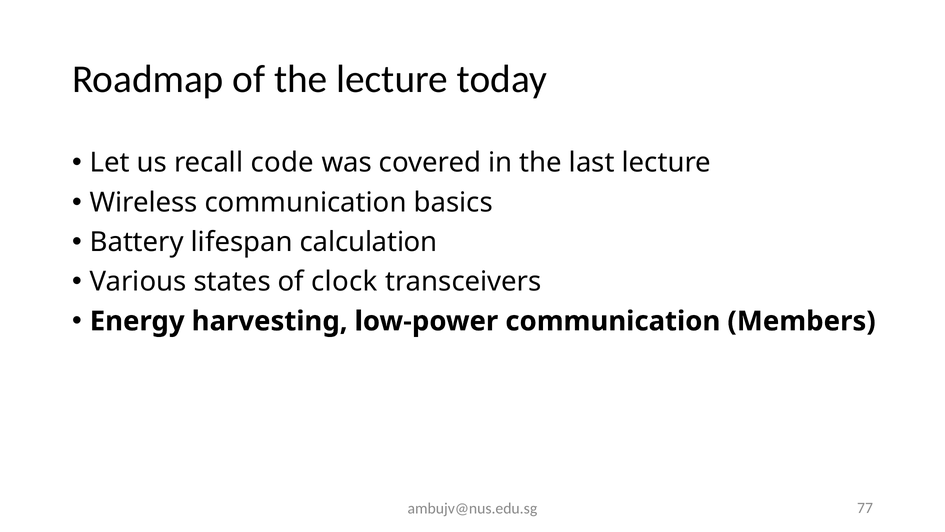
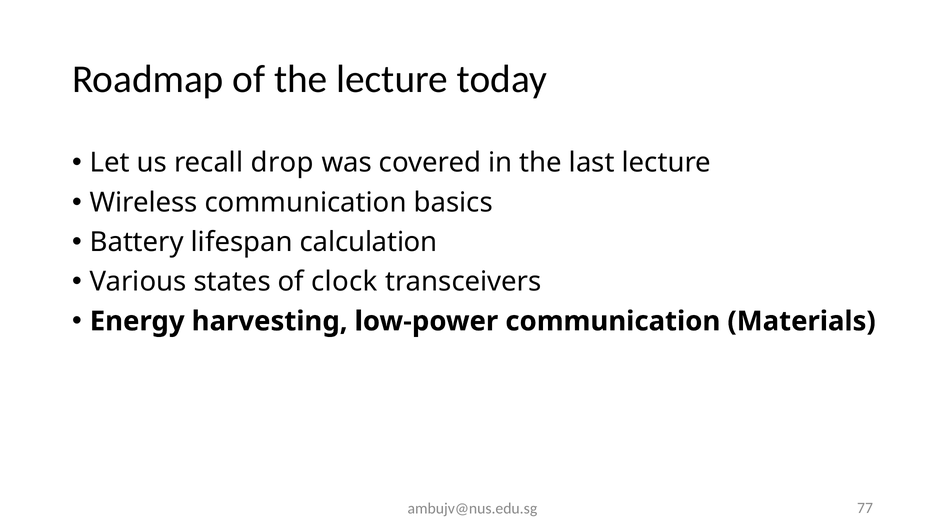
code: code -> drop
Members: Members -> Materials
